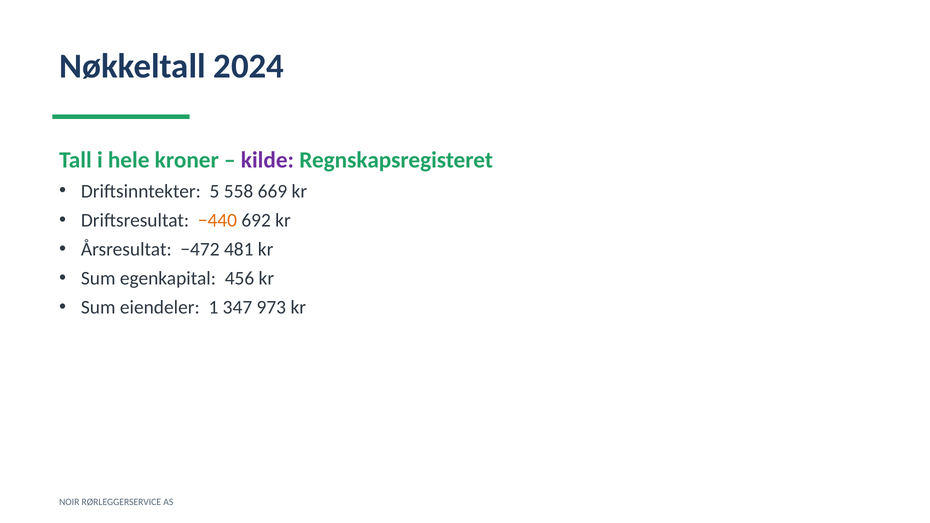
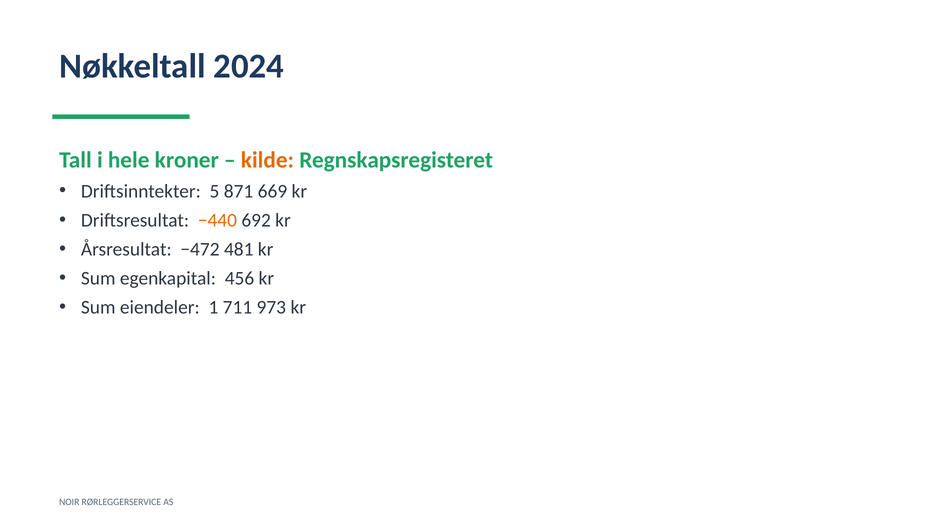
kilde colour: purple -> orange
558: 558 -> 871
347: 347 -> 711
